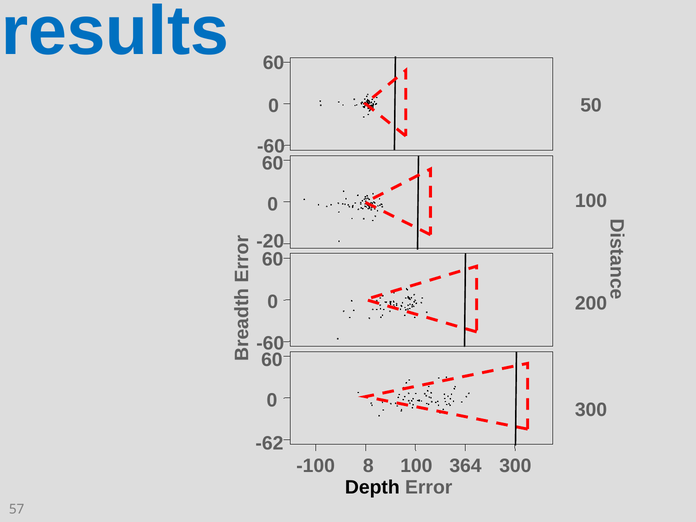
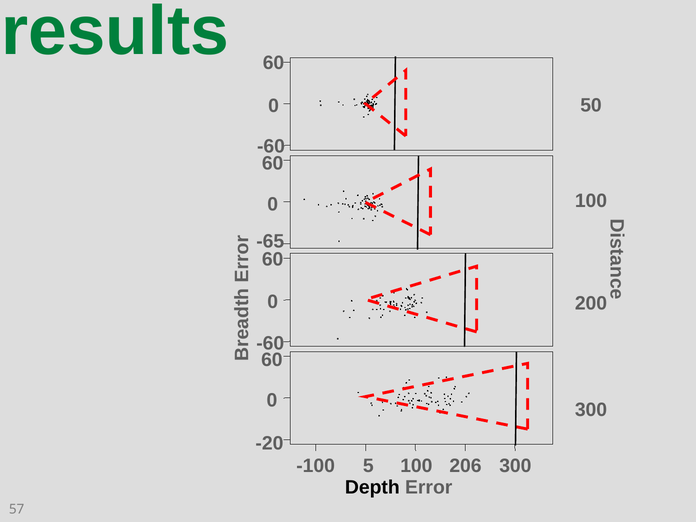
results colour: blue -> green
-20: -20 -> -65
-62: -62 -> -20
8: 8 -> 5
364: 364 -> 206
